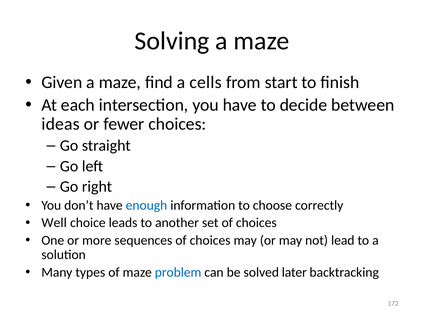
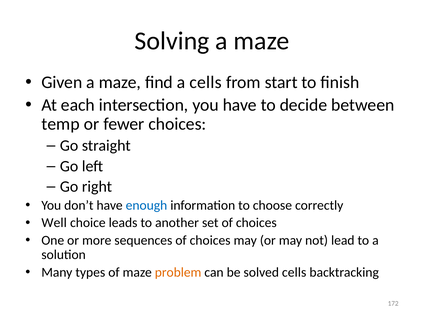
ideas: ideas -> temp
problem colour: blue -> orange
solved later: later -> cells
